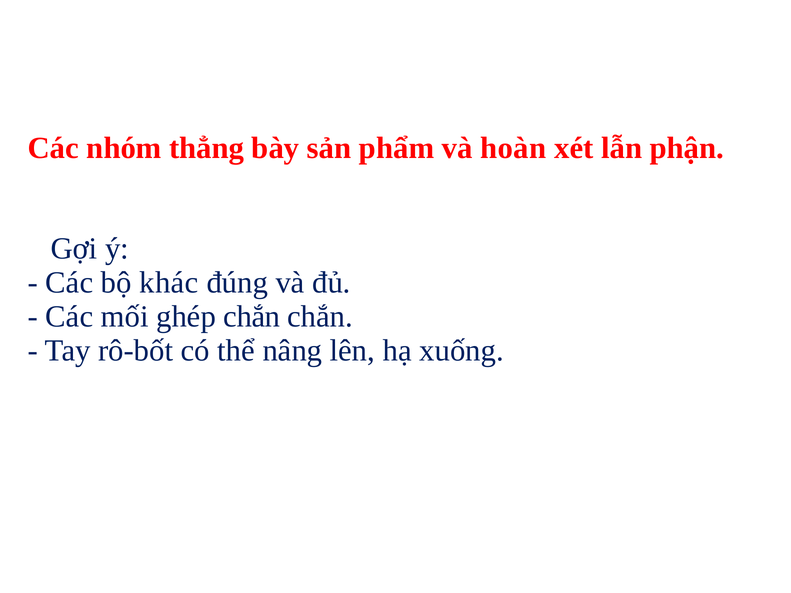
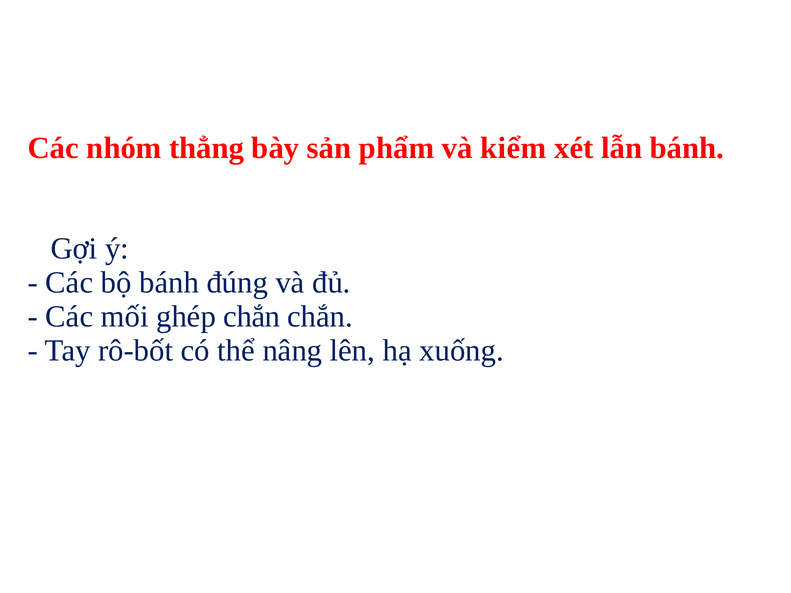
hoàn: hoàn -> kiểm
lẫn phận: phận -> bánh
bộ khác: khác -> bánh
